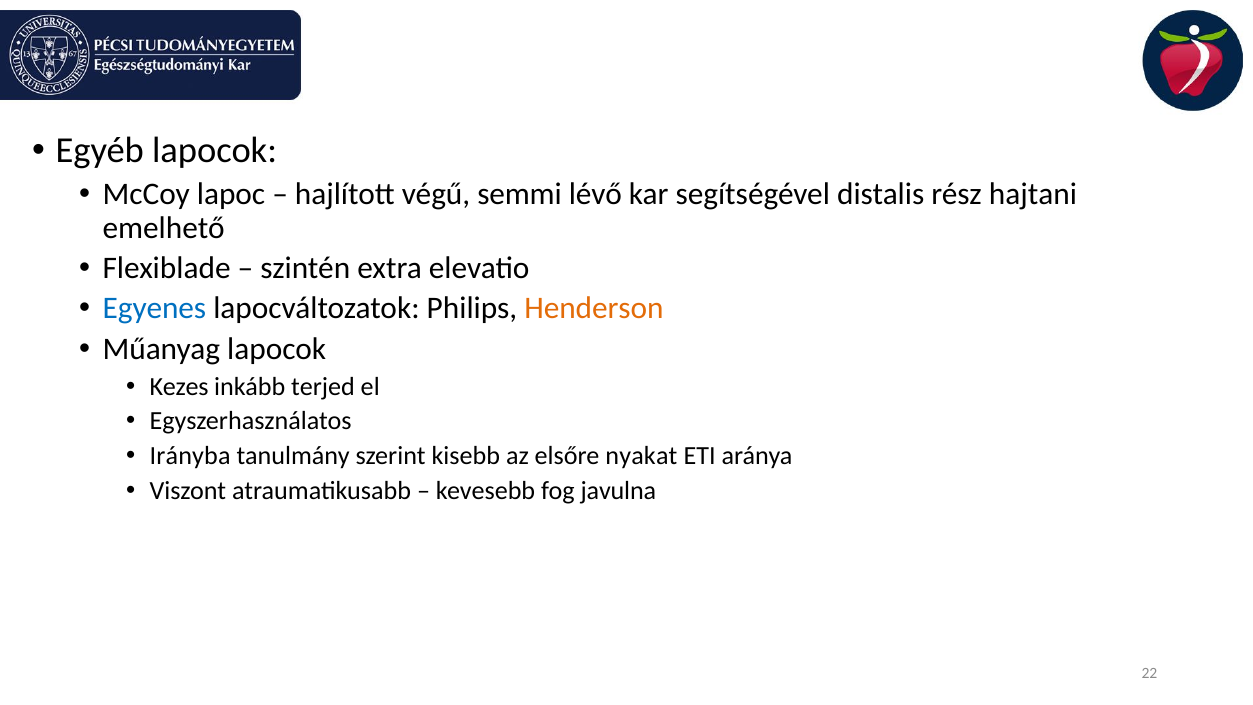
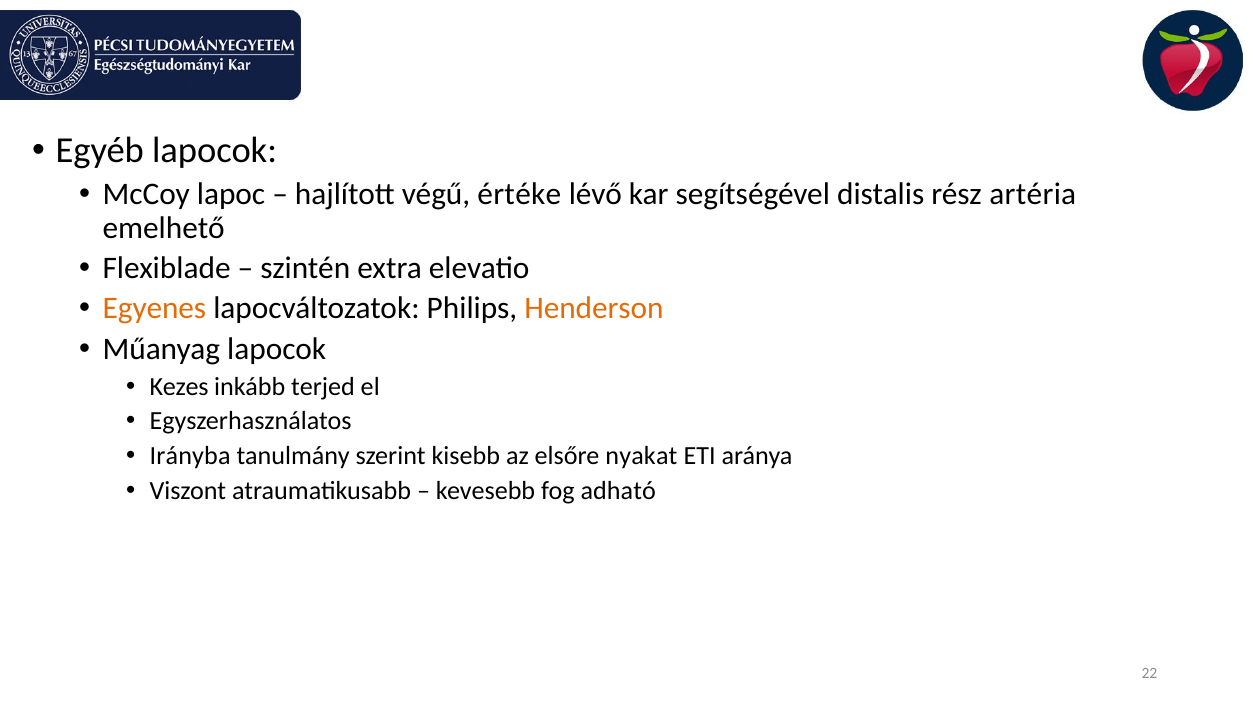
semmi: semmi -> értéke
hajtani: hajtani -> artéria
Egyenes colour: blue -> orange
javulna: javulna -> adható
